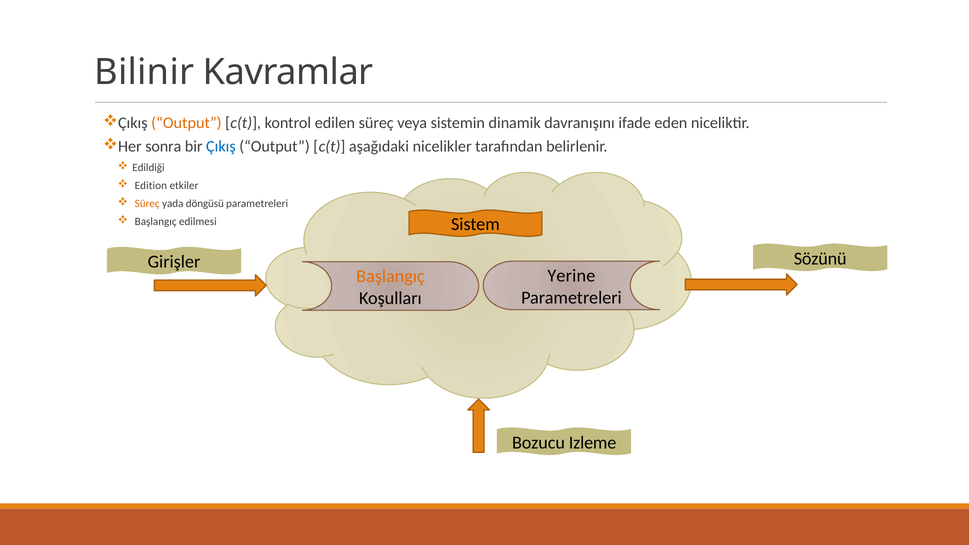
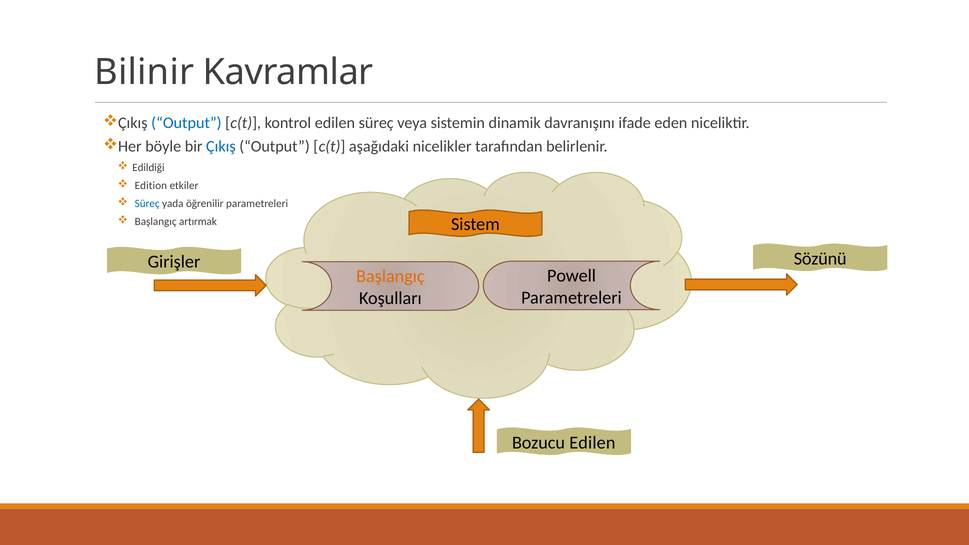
Output at (186, 123) colour: orange -> blue
sonra: sonra -> böyle
Süreç at (147, 204) colour: orange -> blue
döngüsü: döngüsü -> öğrenilir
edilmesi: edilmesi -> artırmak
Yerine: Yerine -> Powell
Bozucu Izleme: Izleme -> Edilen
